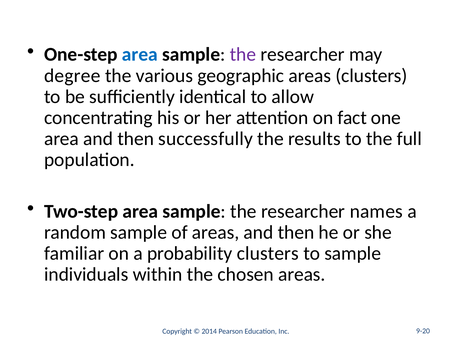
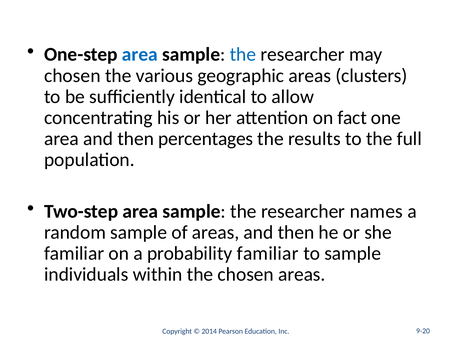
the at (243, 55) colour: purple -> blue
degree at (72, 76): degree -> chosen
successfully: successfully -> percentages
probability clusters: clusters -> familiar
